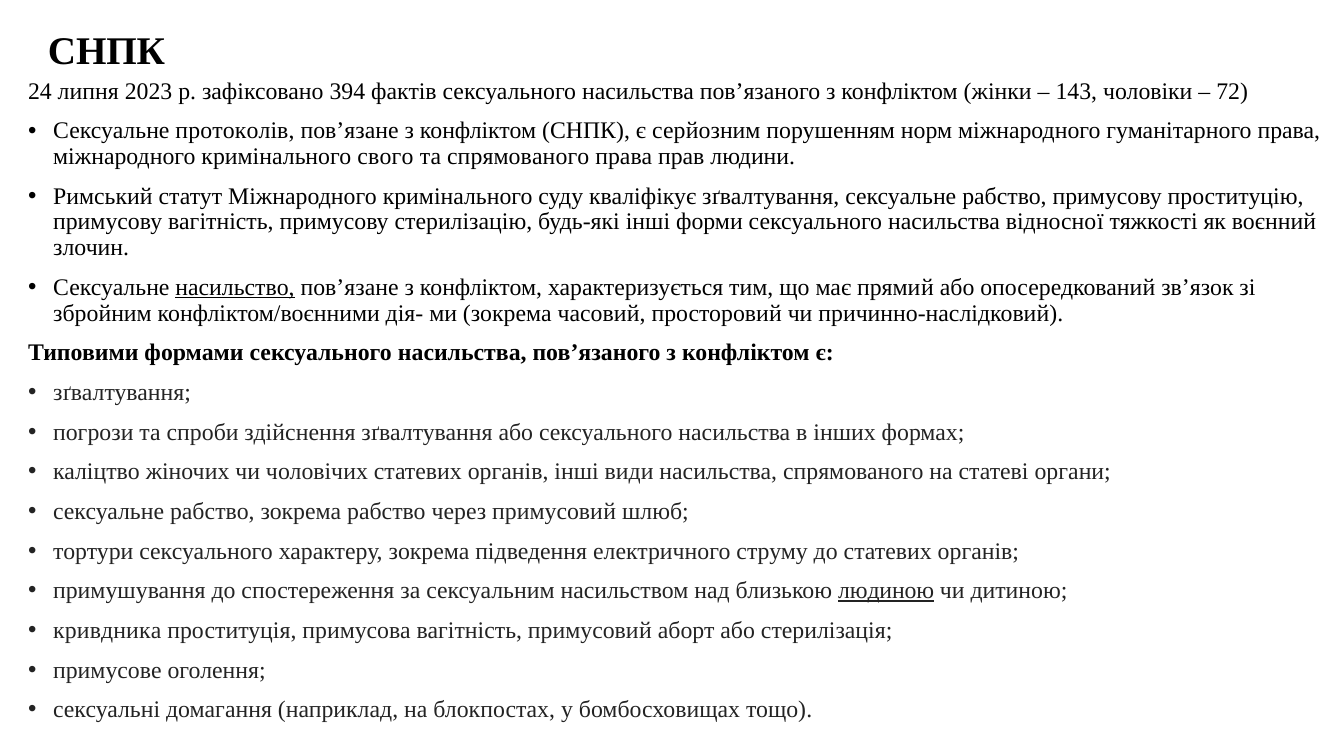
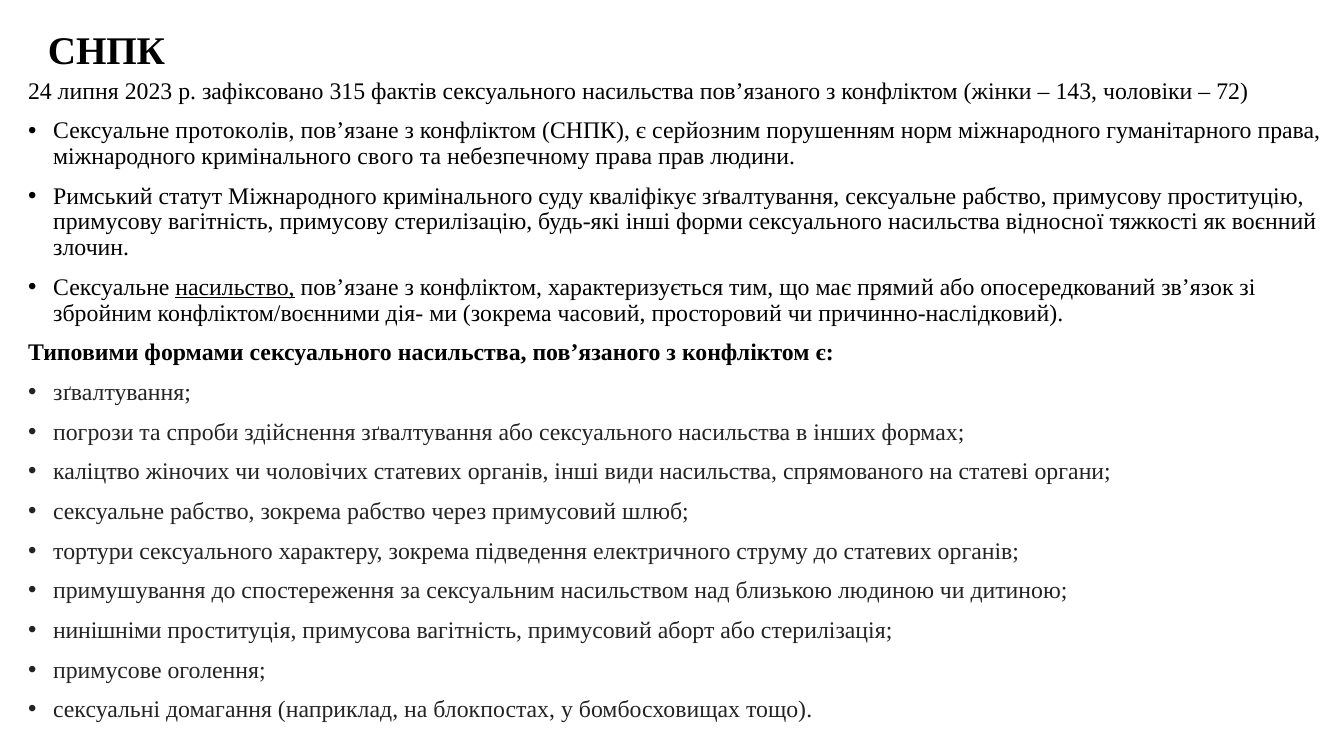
394: 394 -> 315
та спрямованого: спрямованого -> небезпечному
людиною underline: present -> none
кривдника: кривдника -> нинішніми
